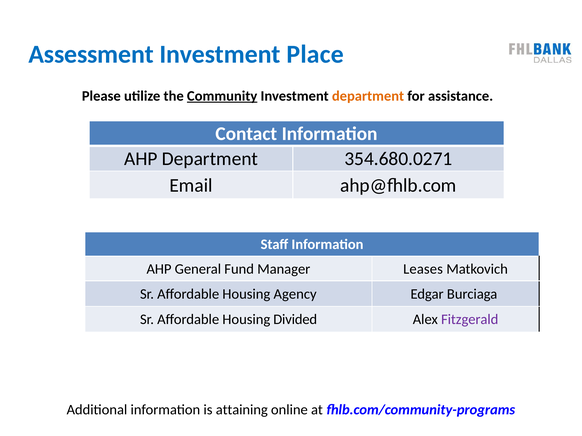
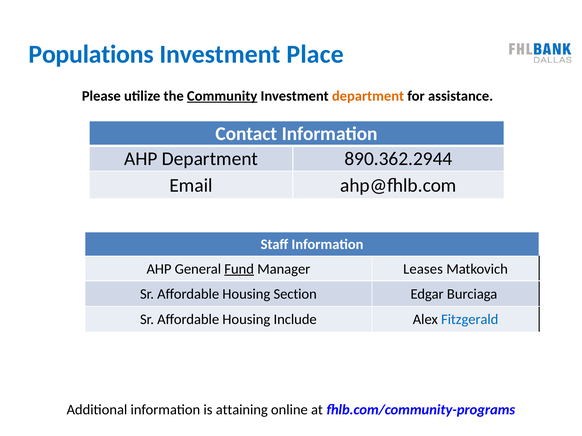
Assessment: Assessment -> Populations
354.680.0271: 354.680.0271 -> 890.362.2944
Fund underline: none -> present
Agency: Agency -> Section
Divided: Divided -> Include
Fitzgerald colour: purple -> blue
